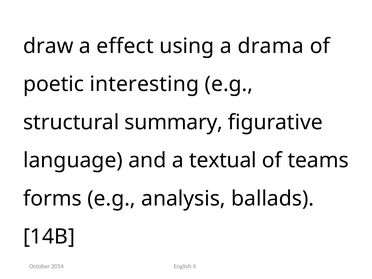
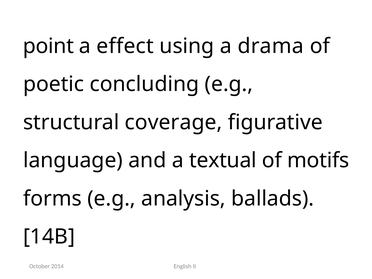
draw: draw -> point
interesting: interesting -> concluding
summary: summary -> coverage
teams: teams -> motifs
